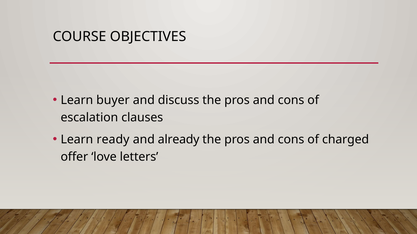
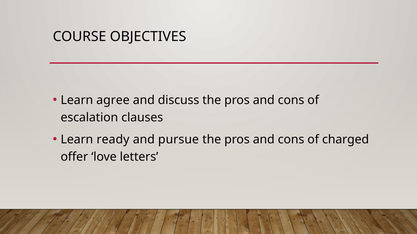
buyer: buyer -> agree
already: already -> pursue
